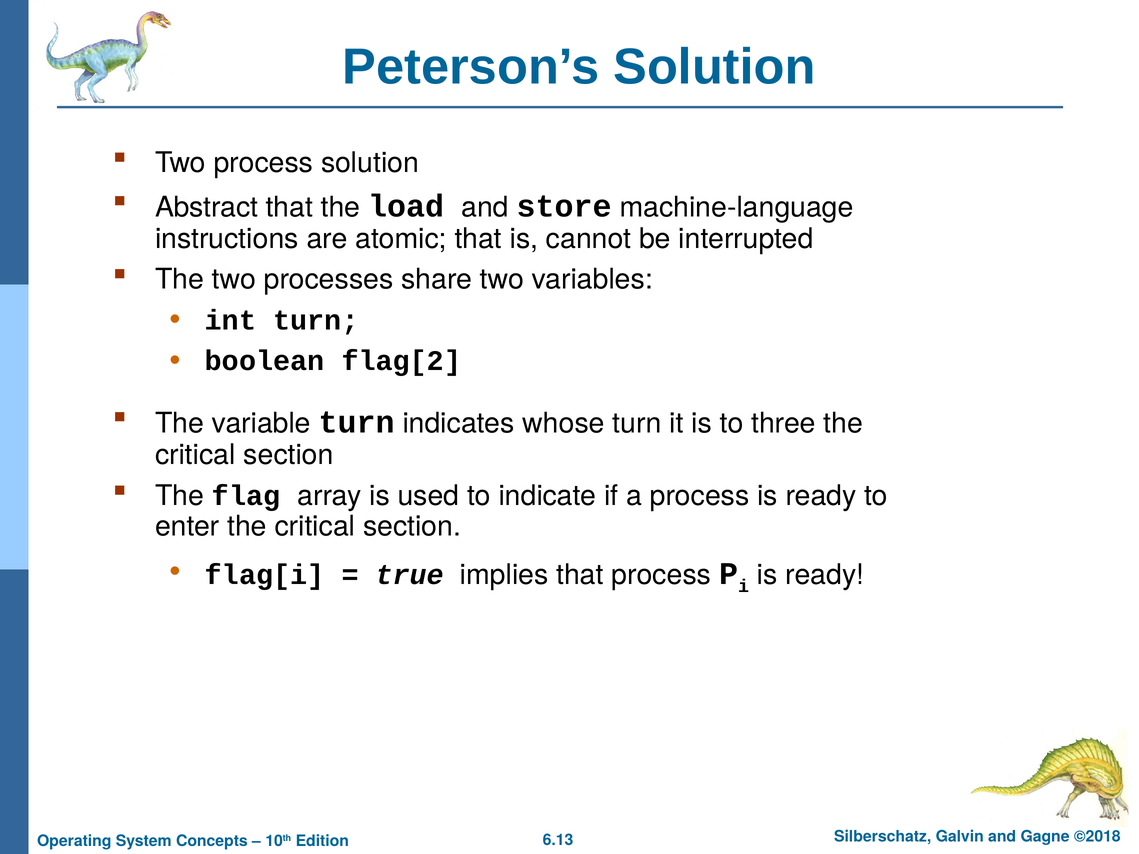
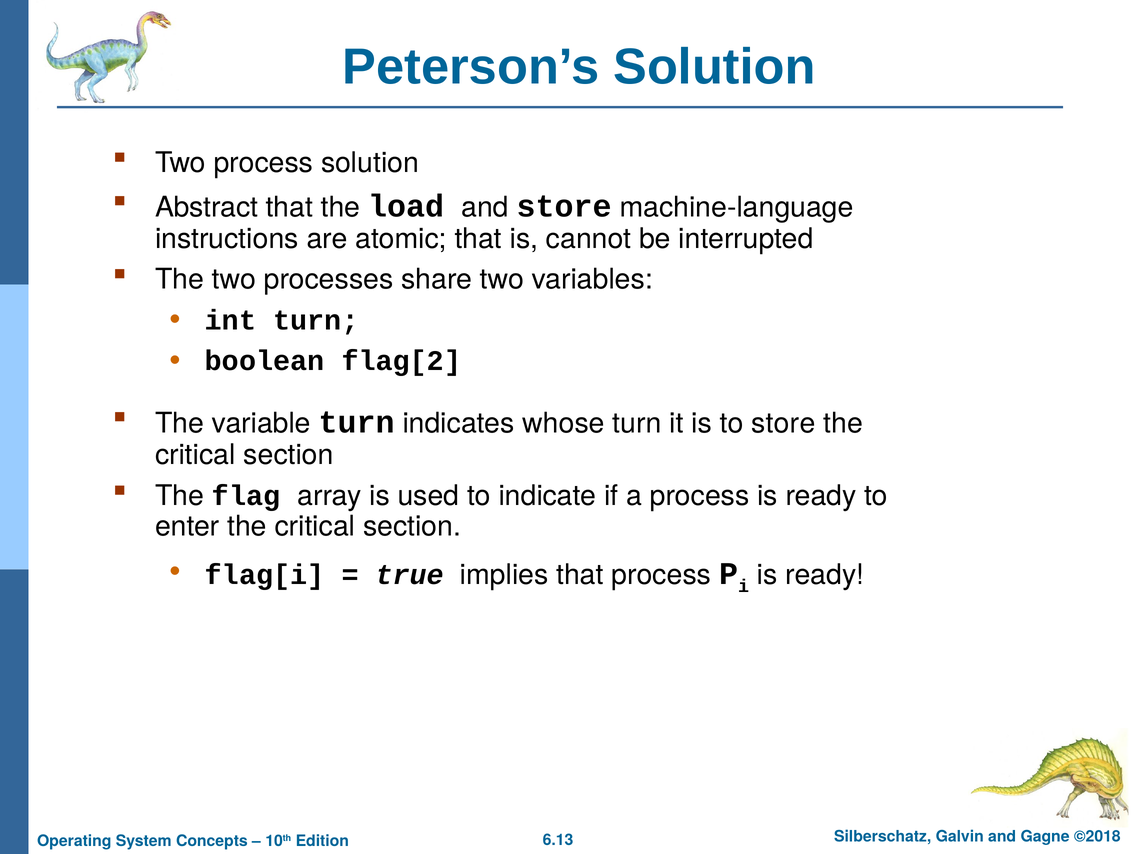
to three: three -> store
